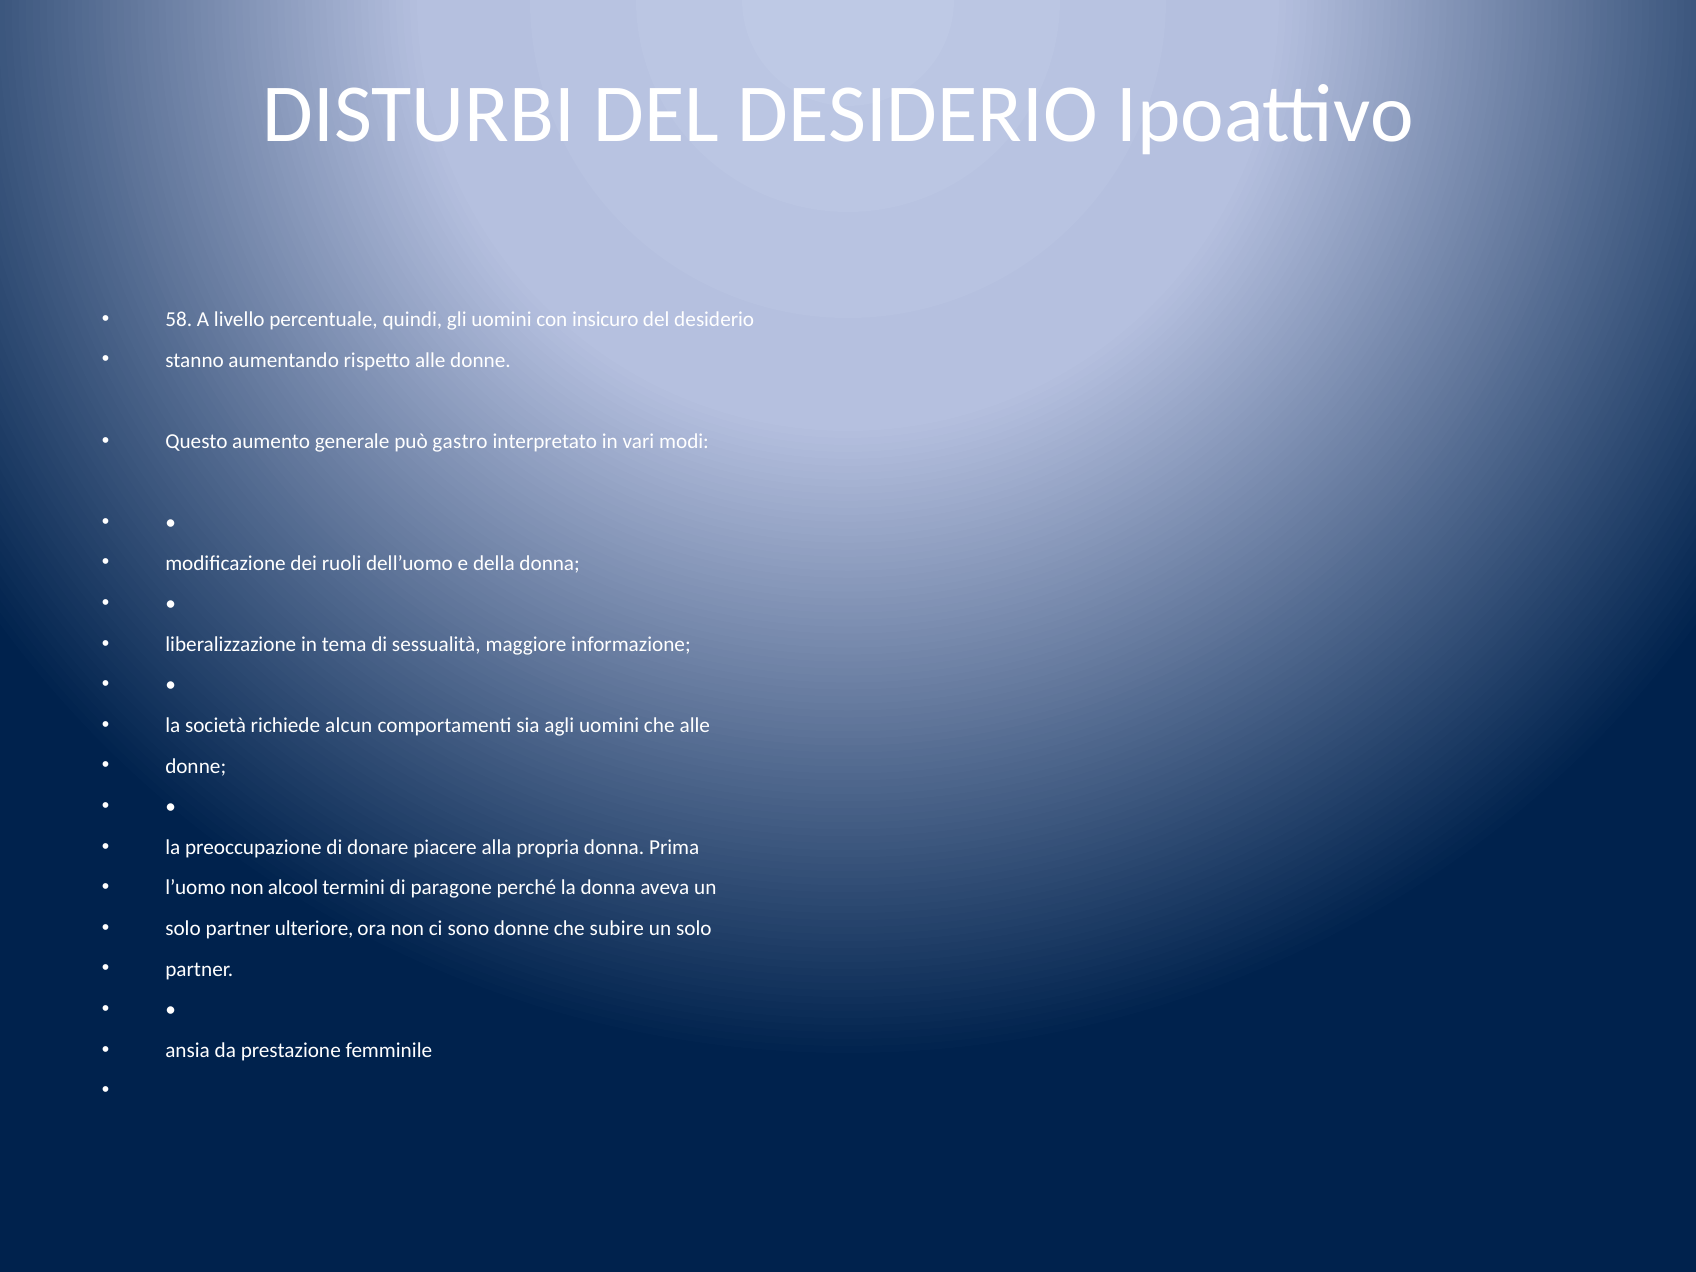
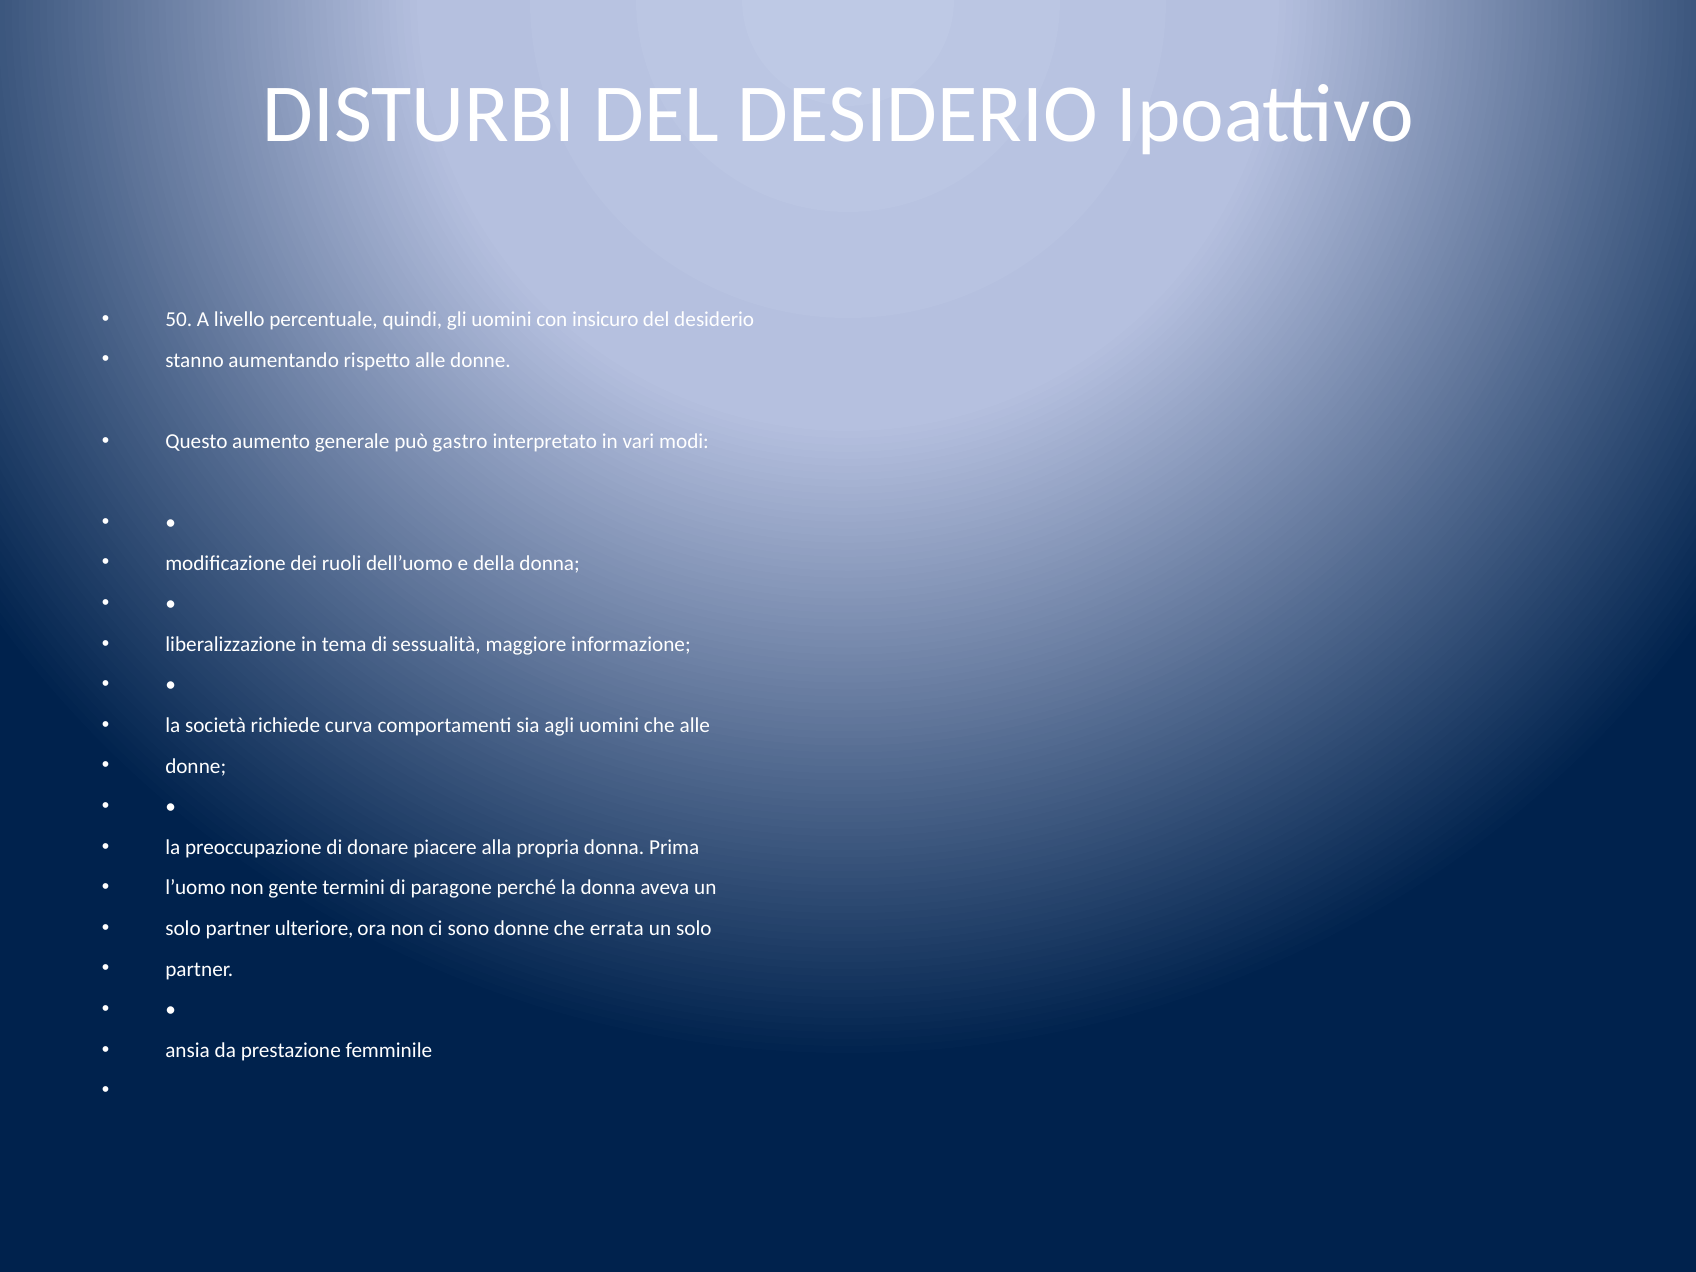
58: 58 -> 50
alcun: alcun -> curva
alcool: alcool -> gente
subire: subire -> errata
